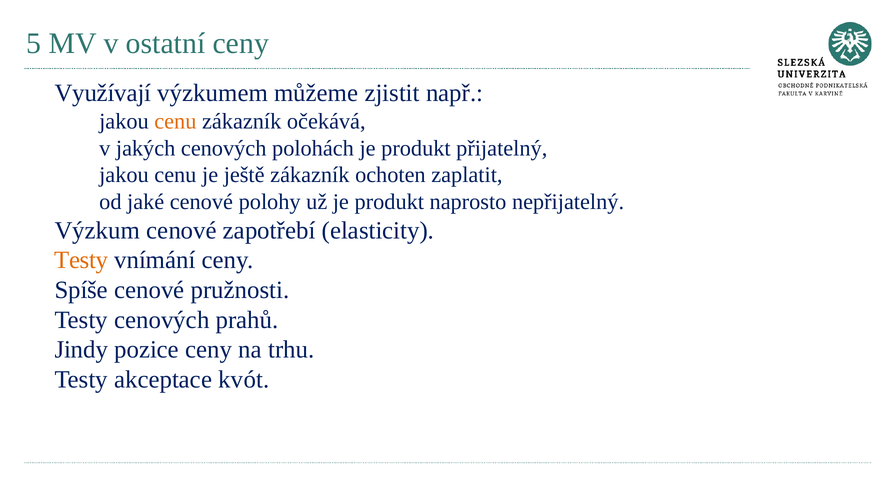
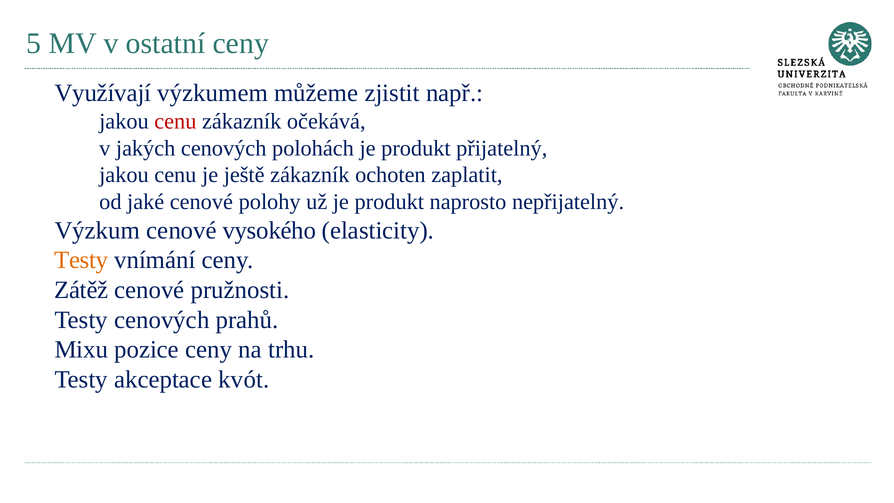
cenu at (175, 121) colour: orange -> red
zapotřebí: zapotřebí -> vysokého
Spíše: Spíše -> Zátěž
Jindy: Jindy -> Mixu
